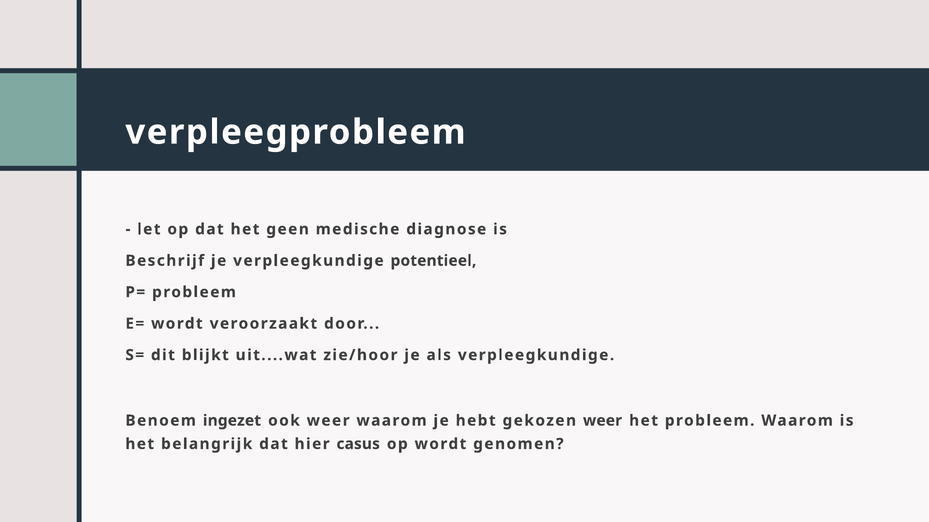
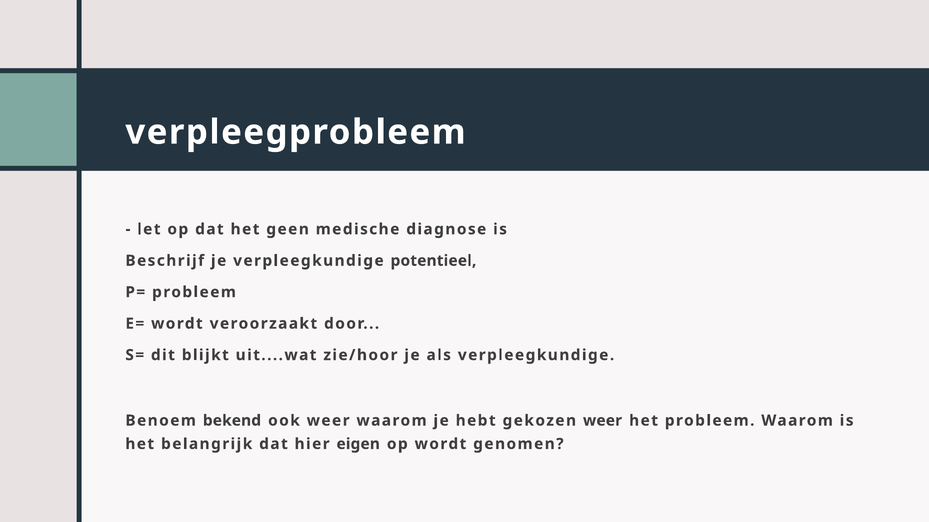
ingezet: ingezet -> bekend
casus: casus -> eigen
